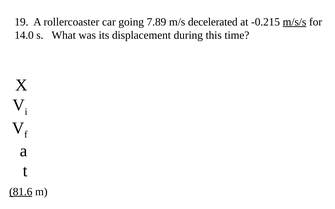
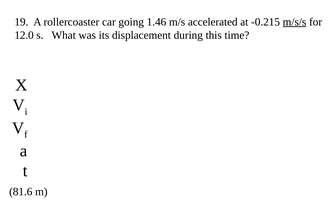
7.89: 7.89 -> 1.46
decelerated: decelerated -> accelerated
14.0: 14.0 -> 12.0
81.6 underline: present -> none
